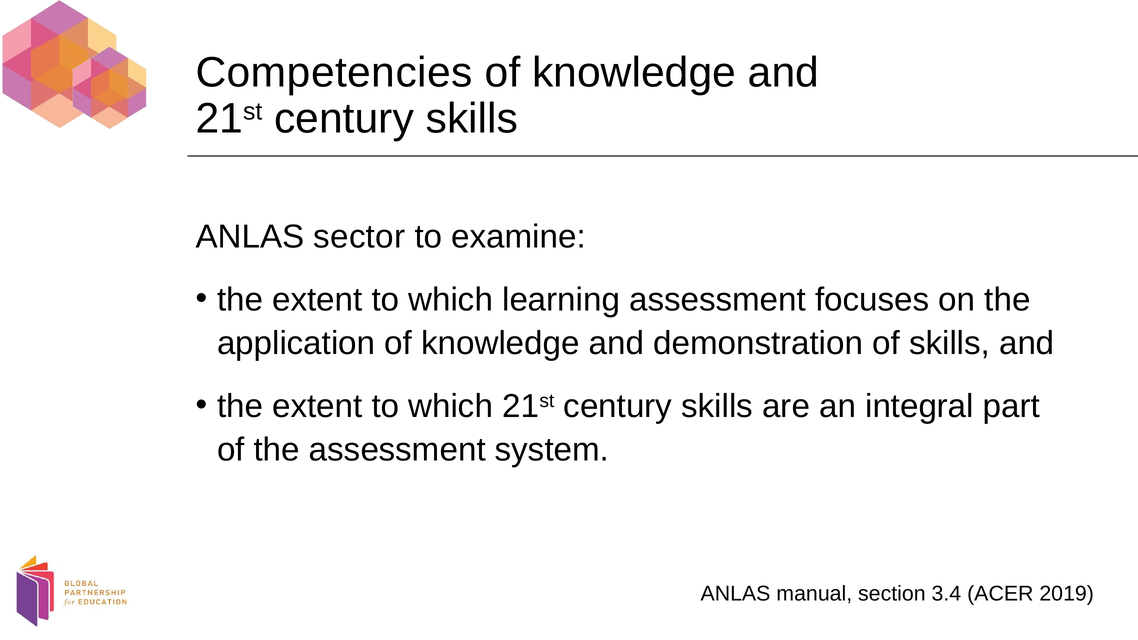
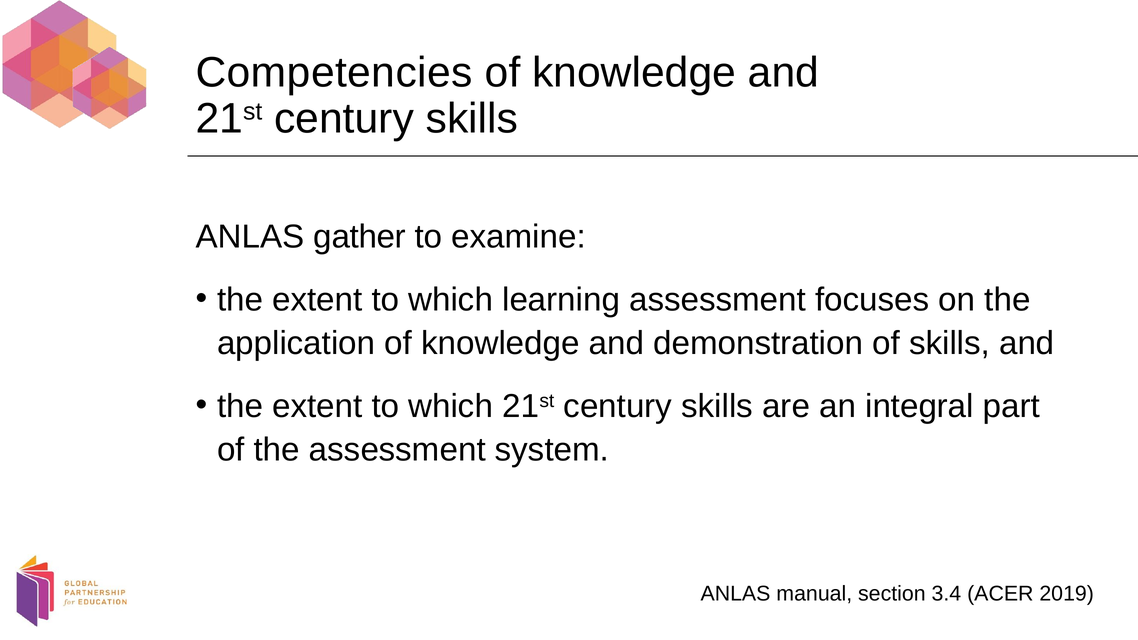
sector: sector -> gather
